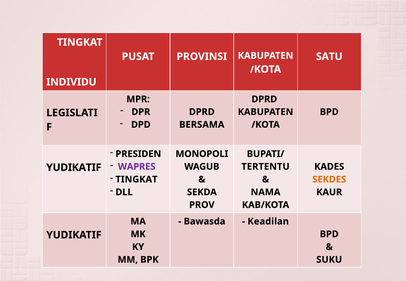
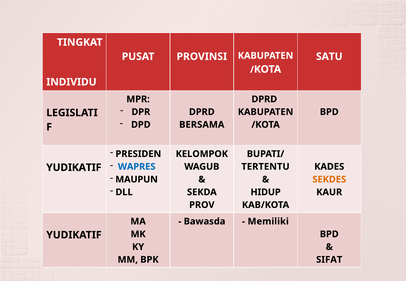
MONOPOLI: MONOPOLI -> KELOMPOK
WAPRES colour: purple -> blue
TINGKAT at (136, 179): TINGKAT -> MAUPUN
NAMA: NAMA -> HIDUP
Keadilan: Keadilan -> Memiliki
SUKU: SUKU -> SIFAT
